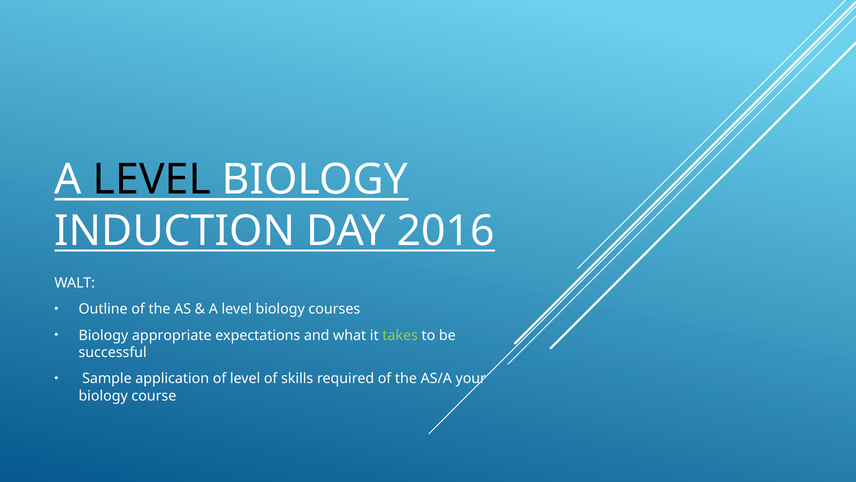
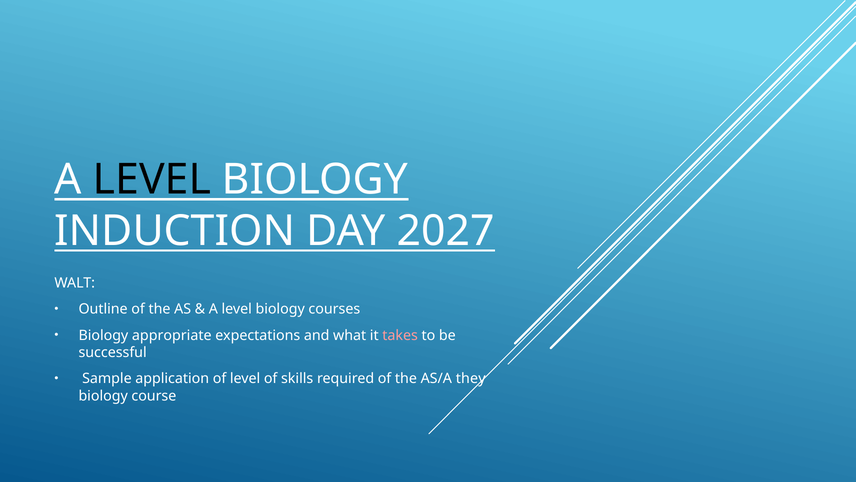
2016: 2016 -> 2027
takes colour: light green -> pink
your: your -> they
